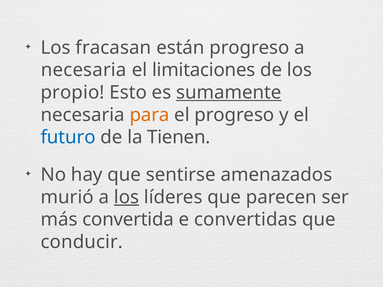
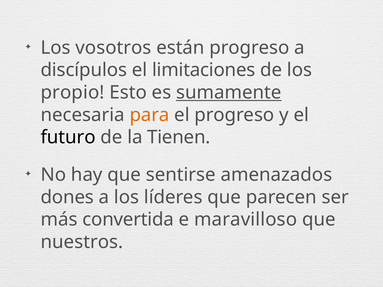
fracasan: fracasan -> vosotros
necesaria at (84, 70): necesaria -> discípulos
futuro colour: blue -> black
murió: murió -> dones
los at (127, 197) underline: present -> none
convertidas: convertidas -> maravilloso
conducir: conducir -> nuestros
